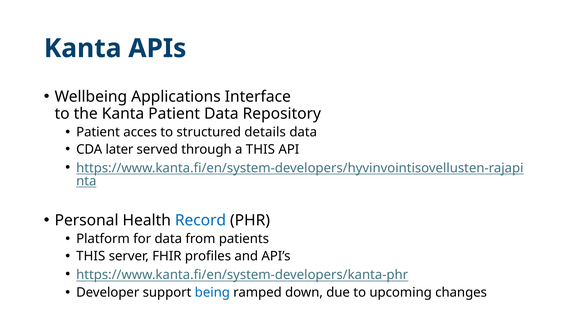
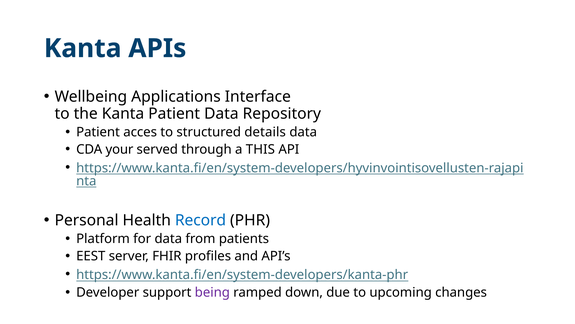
later: later -> your
THIS at (91, 256): THIS -> EEST
being colour: blue -> purple
